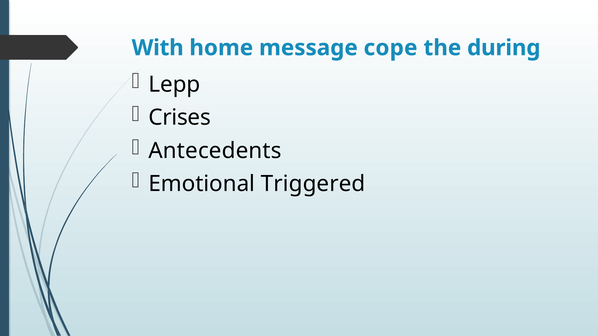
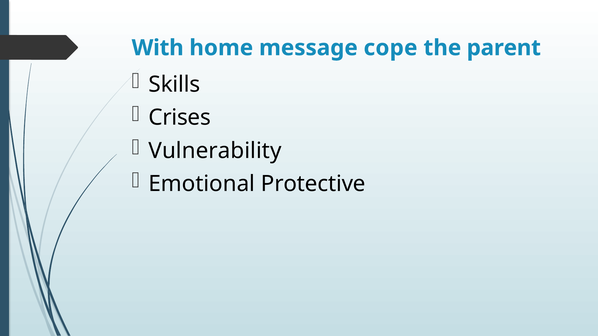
during: during -> parent
Lepp: Lepp -> Skills
Antecedents: Antecedents -> Vulnerability
Triggered: Triggered -> Protective
